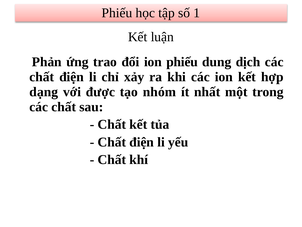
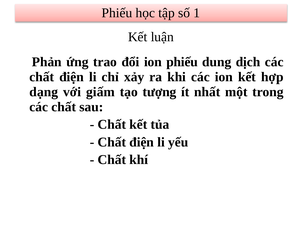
được: được -> giấm
nhóm: nhóm -> tượng
